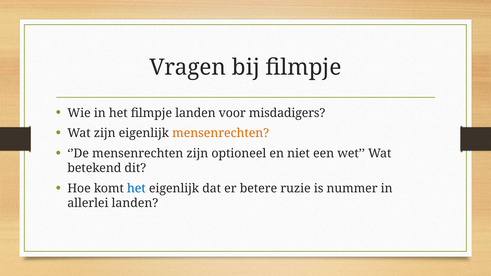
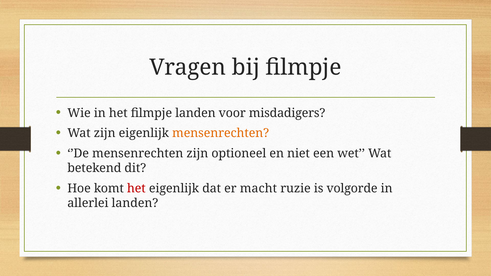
het at (136, 189) colour: blue -> red
betere: betere -> macht
nummer: nummer -> volgorde
